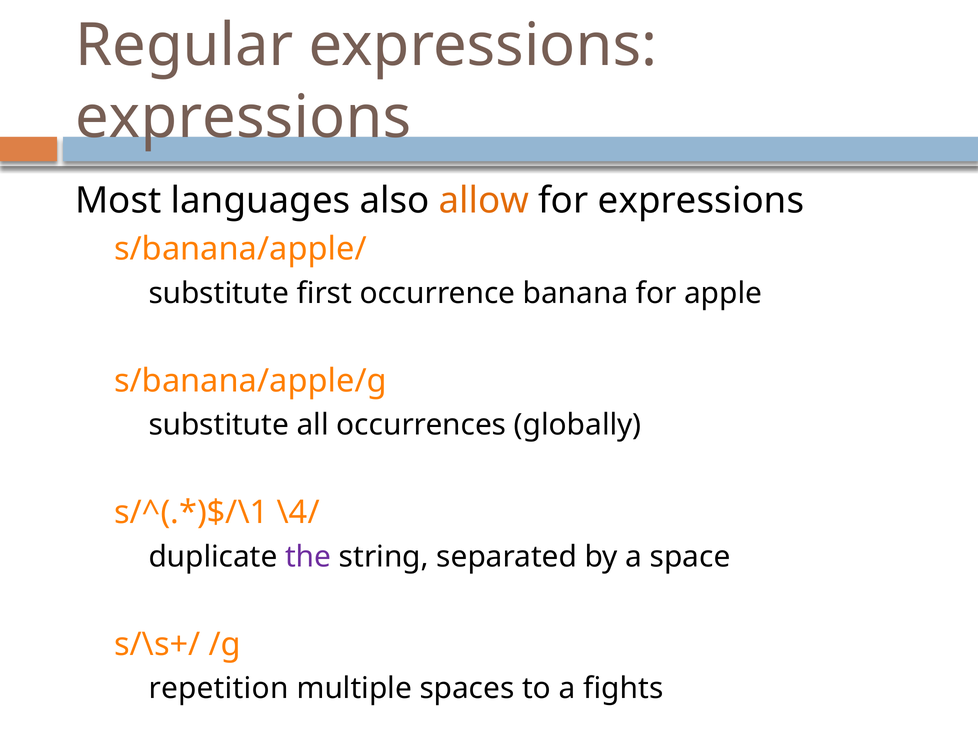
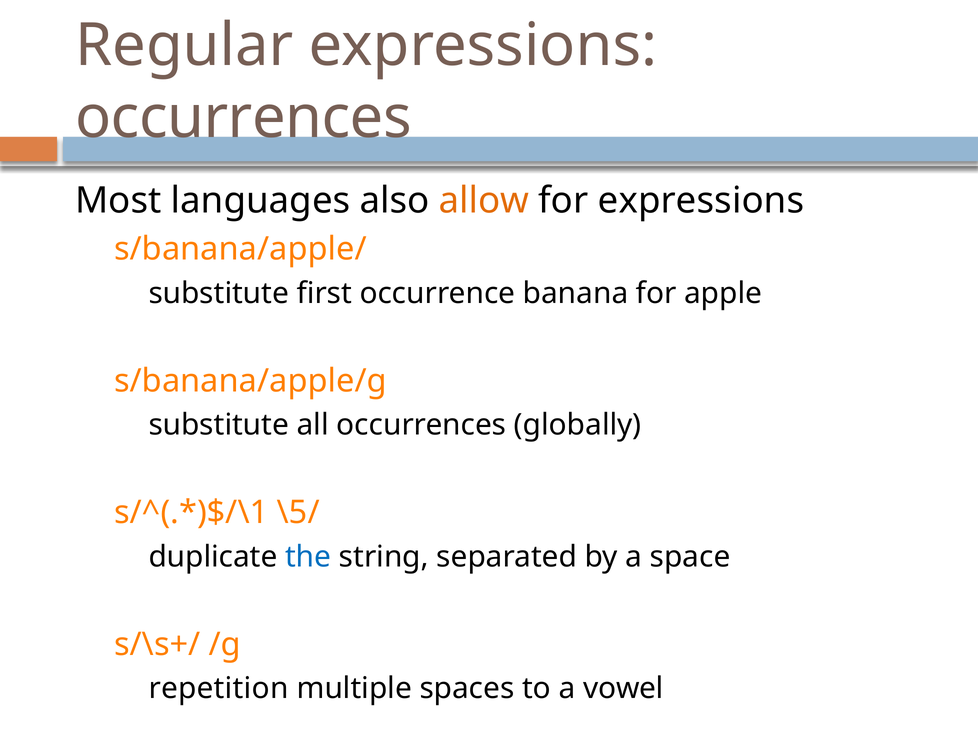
expressions at (243, 117): expressions -> occurrences
\4/: \4/ -> \5/
the colour: purple -> blue
fights: fights -> vowel
